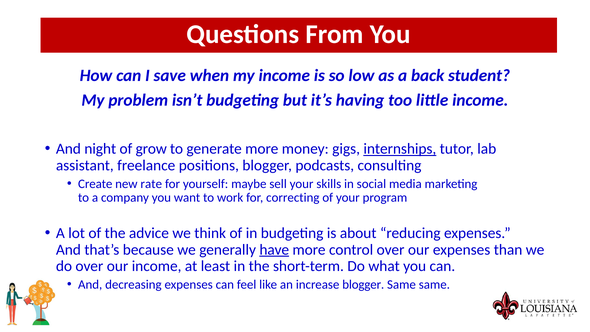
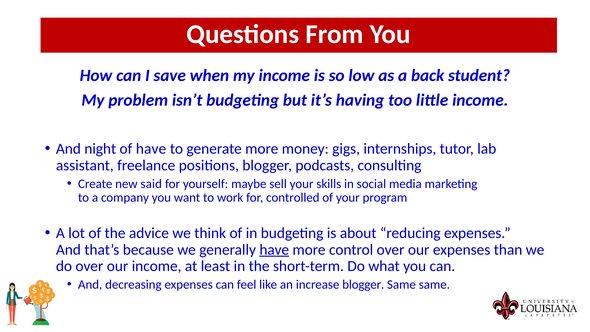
of grow: grow -> have
internships underline: present -> none
rate: rate -> said
correcting: correcting -> controlled
